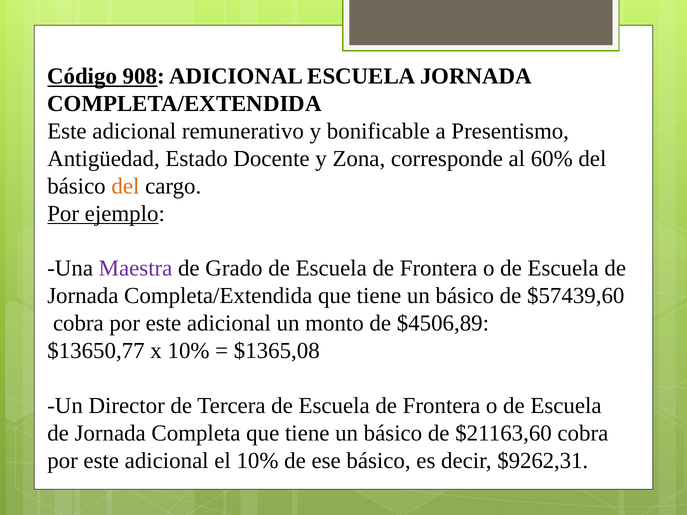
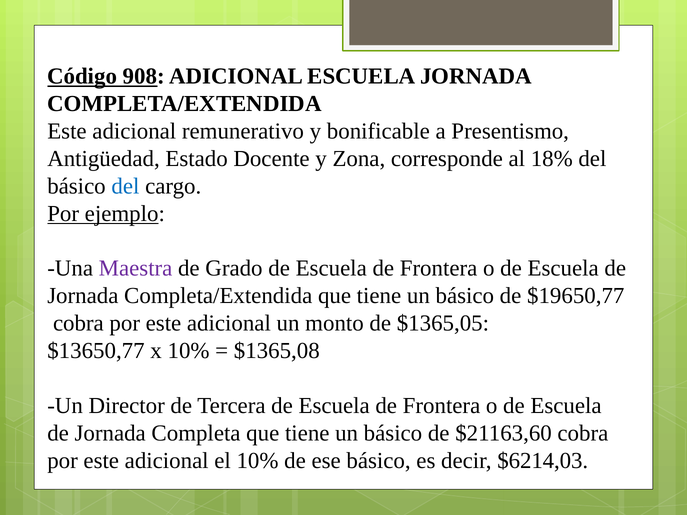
60%: 60% -> 18%
del at (125, 186) colour: orange -> blue
$57439,60: $57439,60 -> $19650,77
$4506,89: $4506,89 -> $1365,05
$9262,31: $9262,31 -> $6214,03
